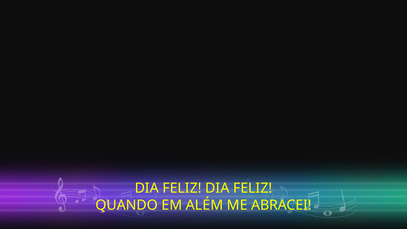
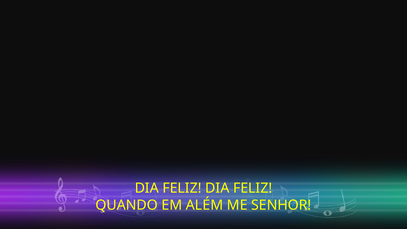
ABRACEI: ABRACEI -> SENHOR
